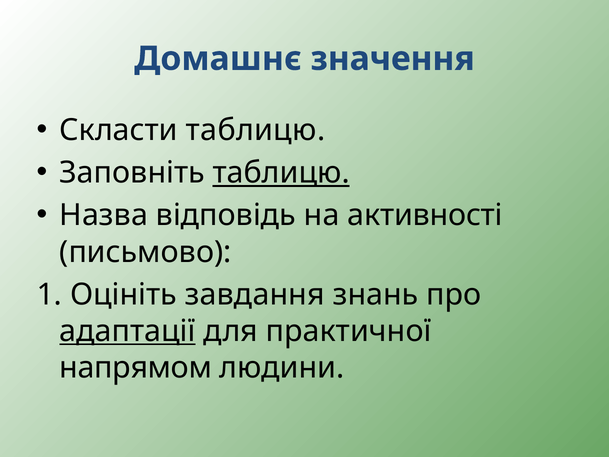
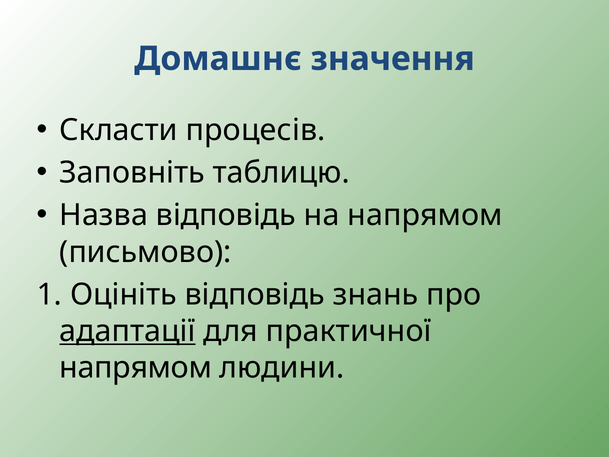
Скласти таблицю: таблицю -> процесів
таблицю at (281, 173) underline: present -> none
на активності: активності -> напрямом
Оцініть завдання: завдання -> відповідь
